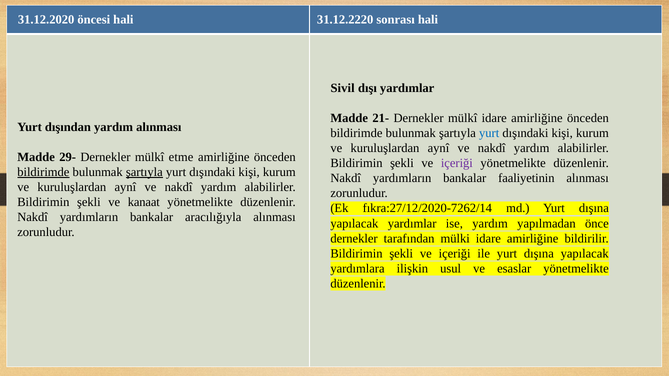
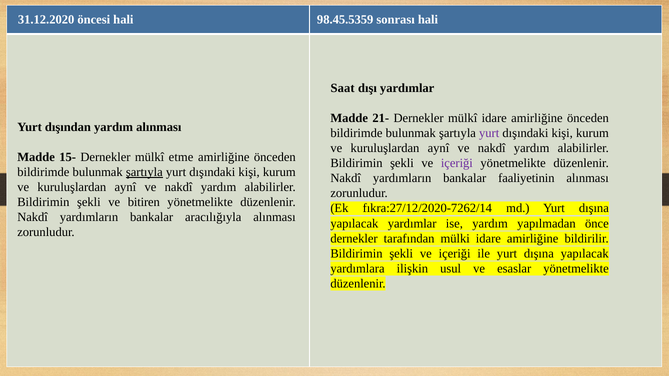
31.12.2220: 31.12.2220 -> 98.45.5359
Sivil: Sivil -> Saat
yurt at (489, 133) colour: blue -> purple
29-: 29- -> 15-
bildirimde at (43, 172) underline: present -> none
kanaat: kanaat -> bitiren
